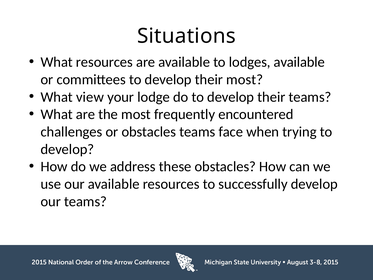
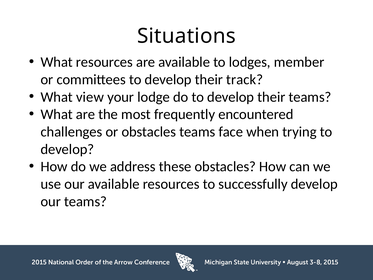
lodges available: available -> member
their most: most -> track
